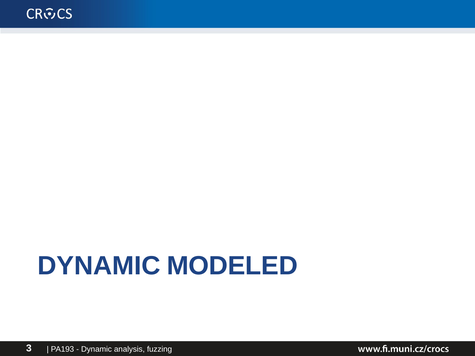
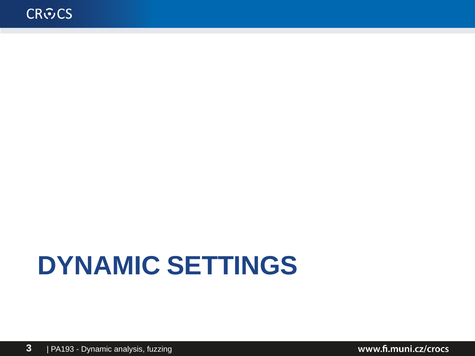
MODELED: MODELED -> SETTINGS
